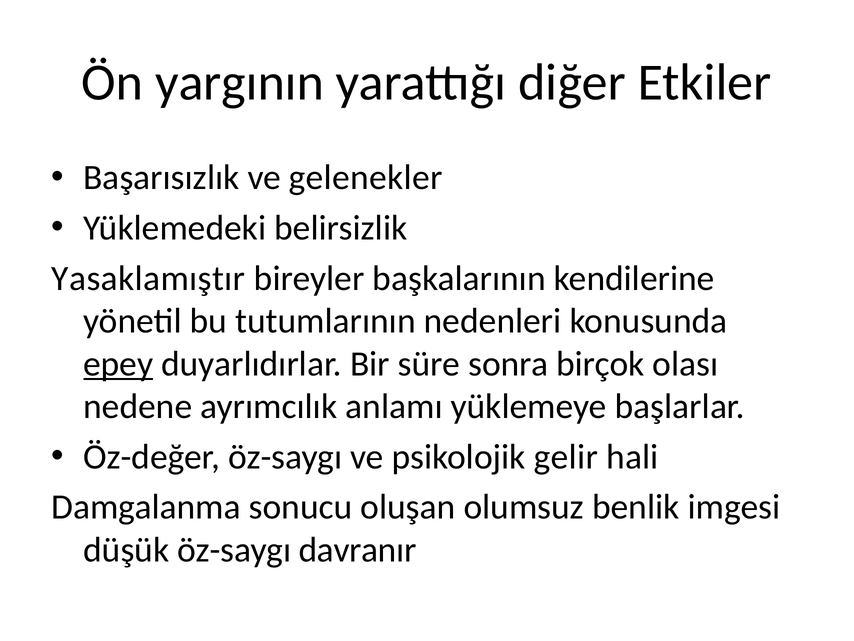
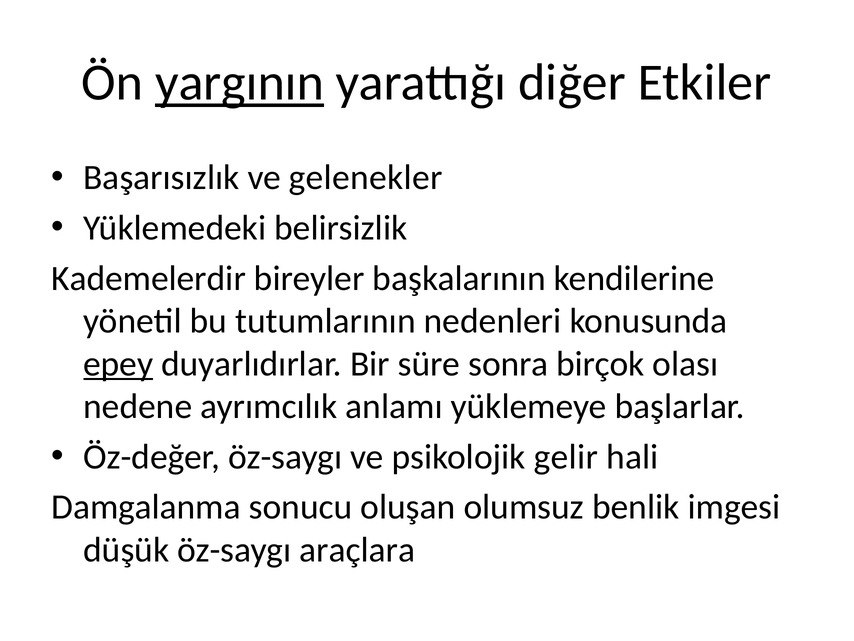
yargının underline: none -> present
Yasaklamıştır: Yasaklamıştır -> Kademelerdir
davranır: davranır -> araçlara
